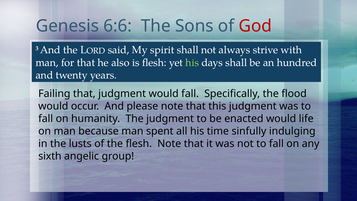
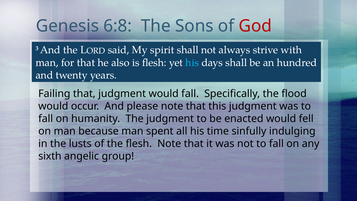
6:6: 6:6 -> 6:8
his at (192, 63) colour: light green -> light blue
life: life -> fell
